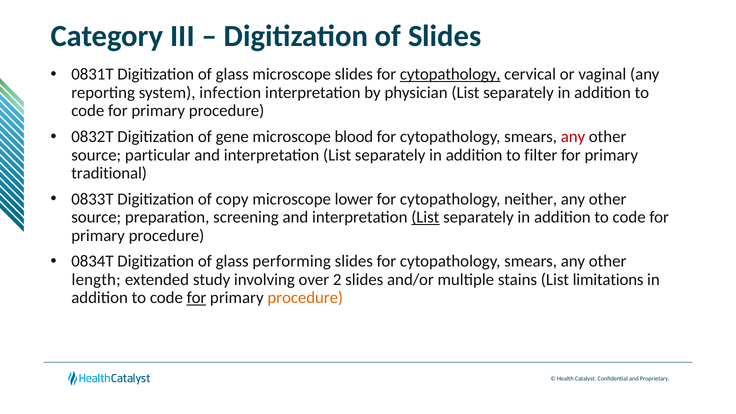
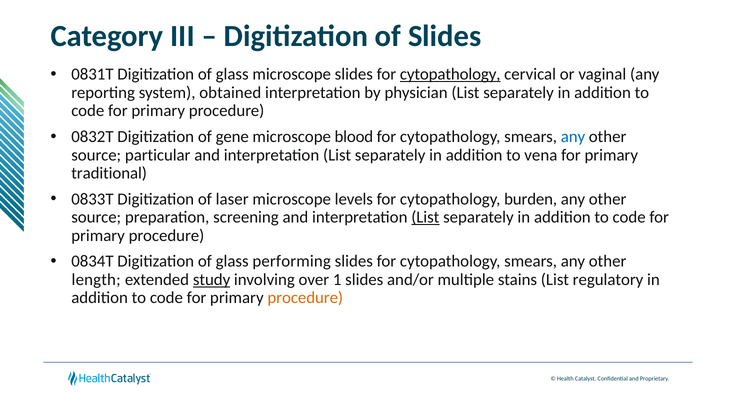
infection: infection -> obtained
any at (573, 137) colour: red -> blue
filter: filter -> vena
copy: copy -> laser
lower: lower -> levels
neither: neither -> burden
study underline: none -> present
2: 2 -> 1
limitations: limitations -> regulatory
for at (197, 298) underline: present -> none
